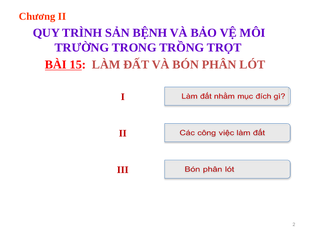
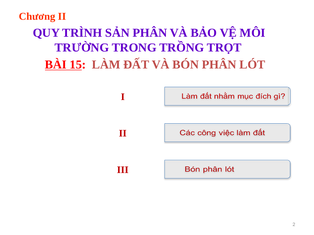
SẢN BỆNH: BỆNH -> PHÂN
